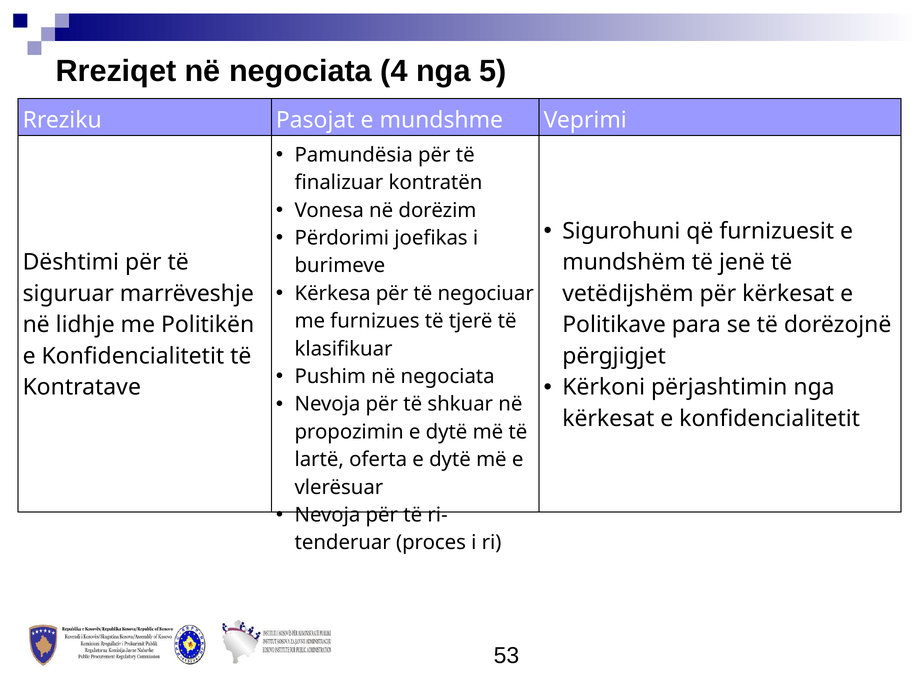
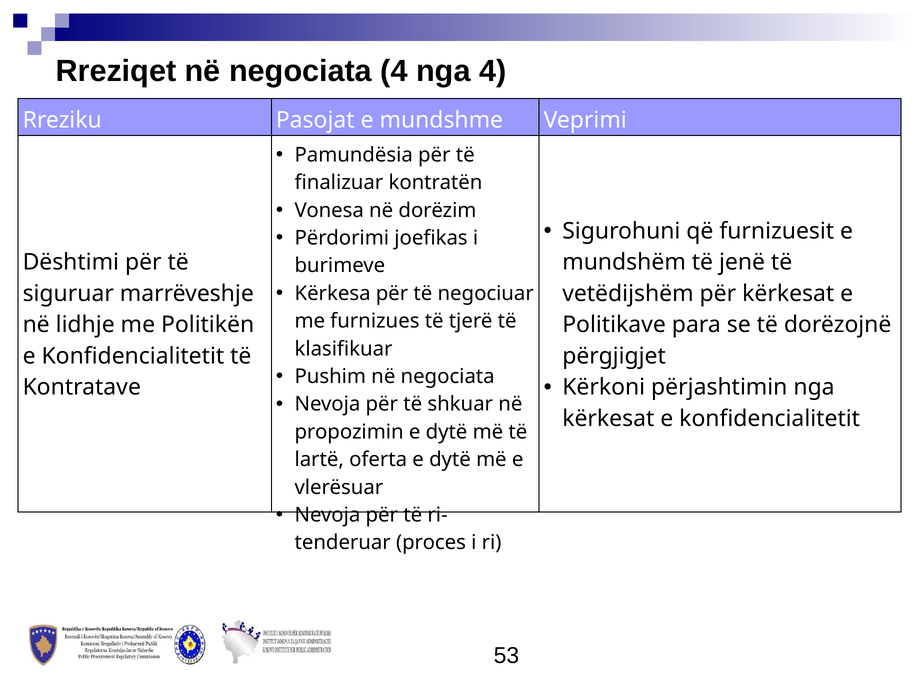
nga 5: 5 -> 4
